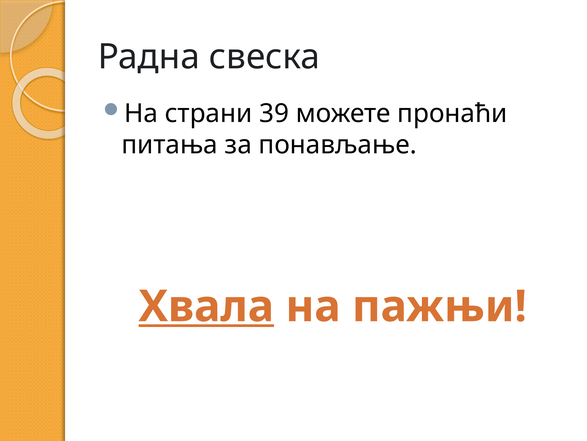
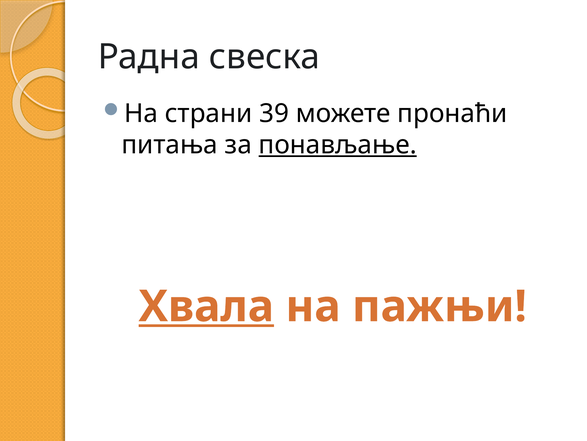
понављање underline: none -> present
